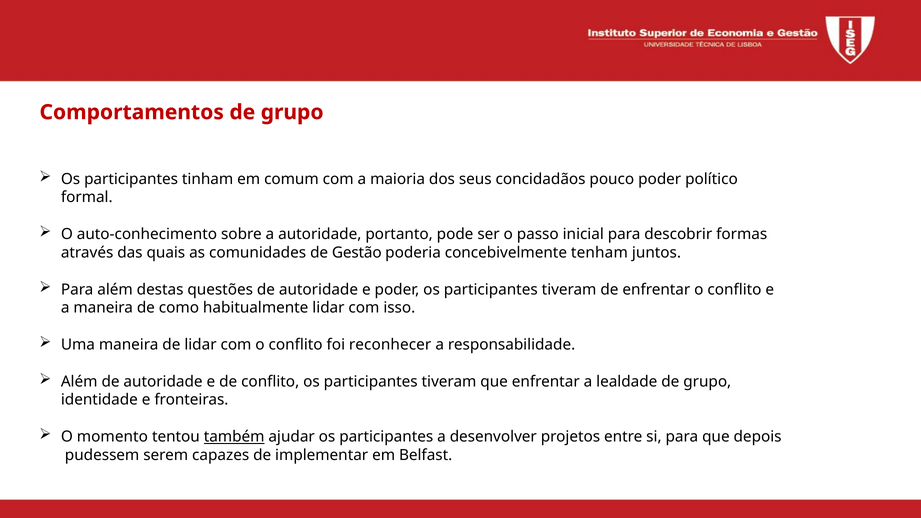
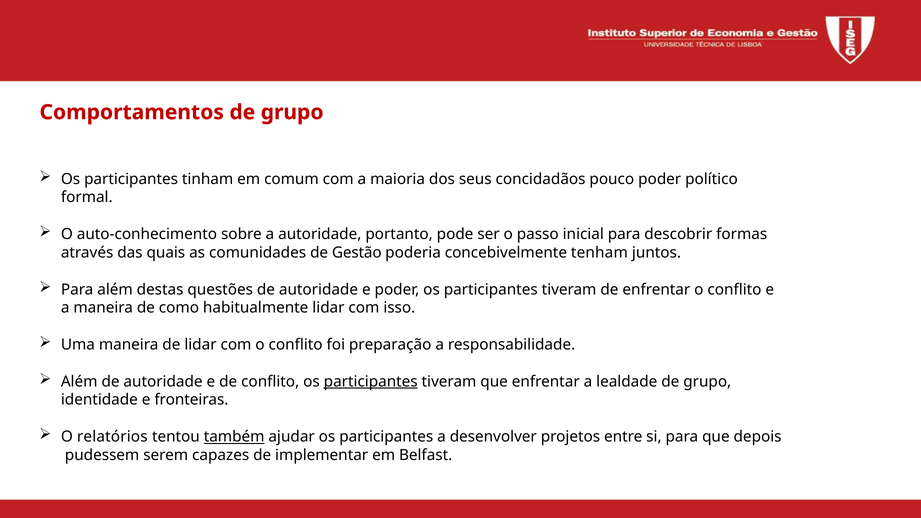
reconhecer: reconhecer -> preparação
participantes at (371, 382) underline: none -> present
momento: momento -> relatórios
